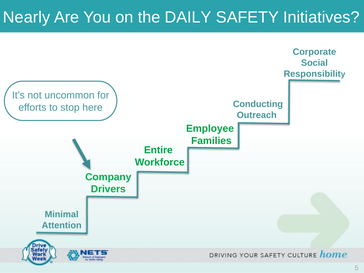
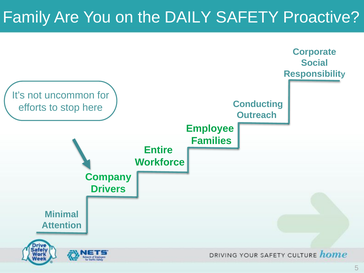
Nearly: Nearly -> Family
Initiatives: Initiatives -> Proactive
